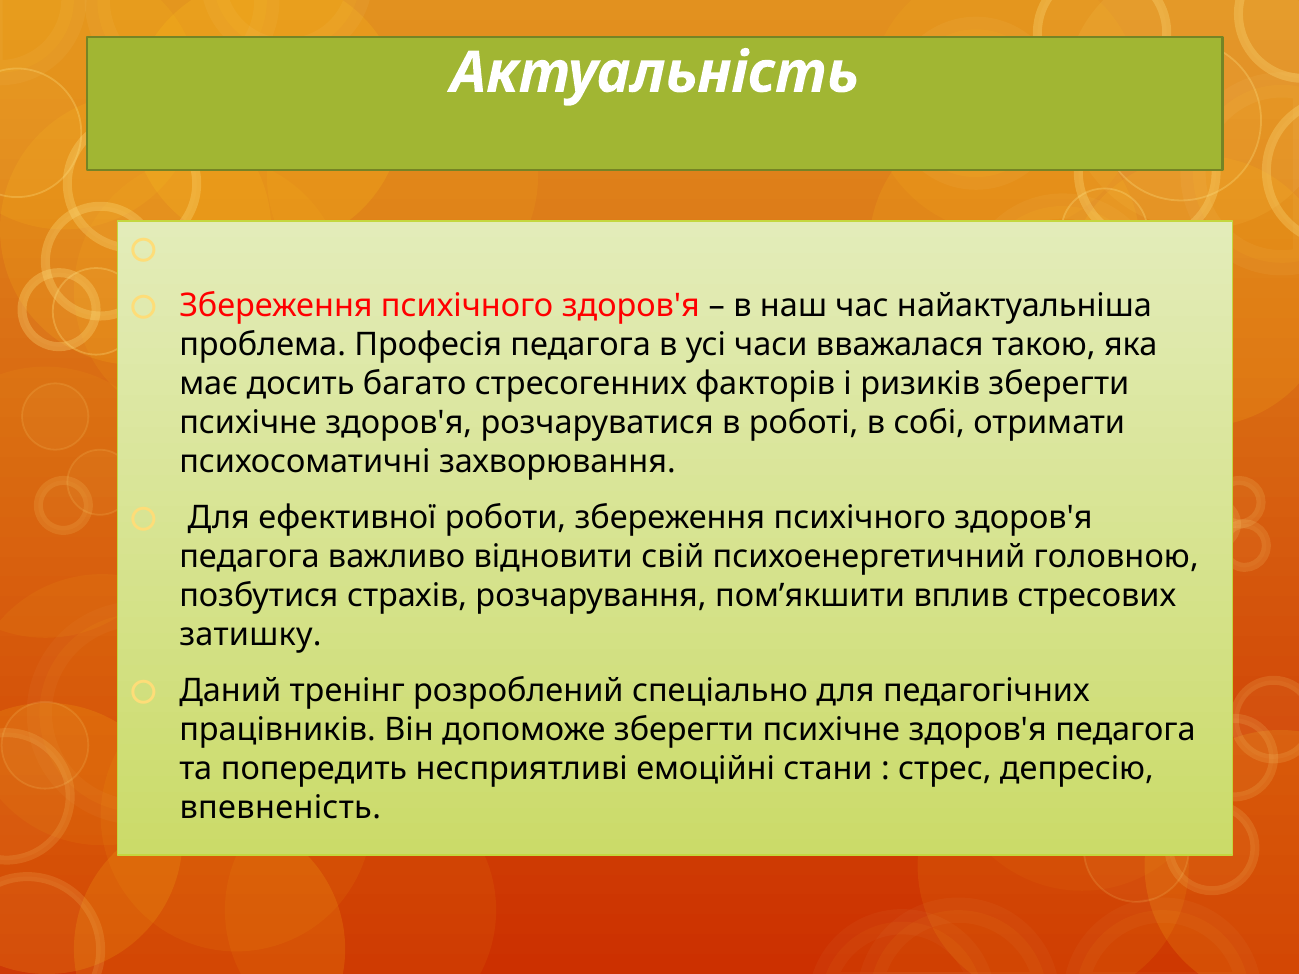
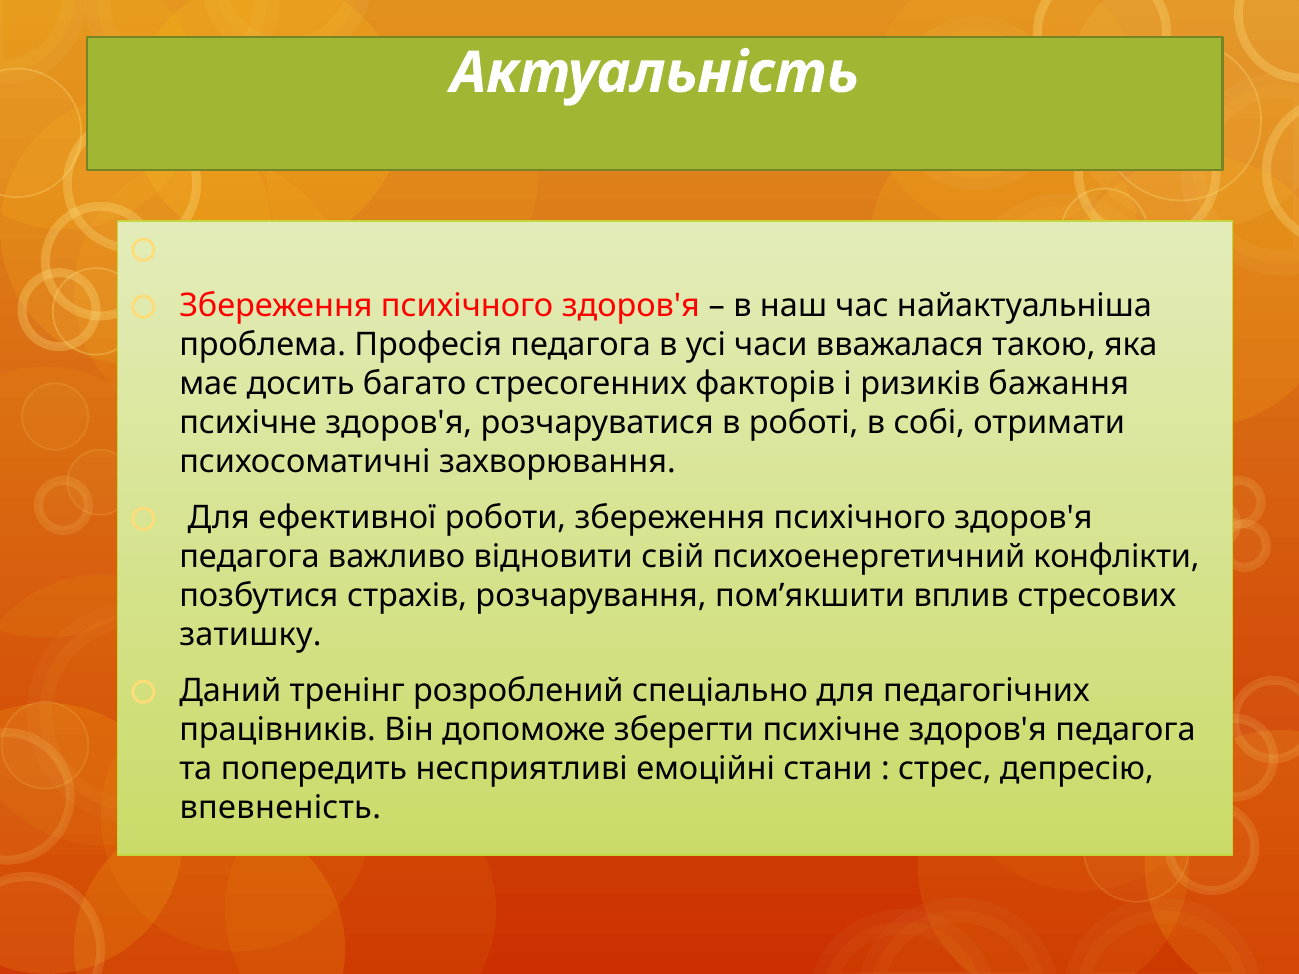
ризиків зберегти: зберегти -> бажання
головною: головною -> конфлікти
